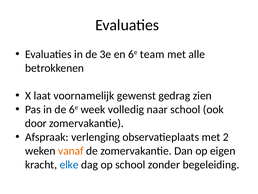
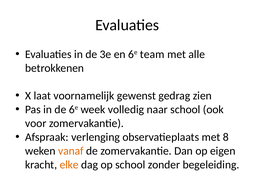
door: door -> voor
2: 2 -> 8
elke colour: blue -> orange
